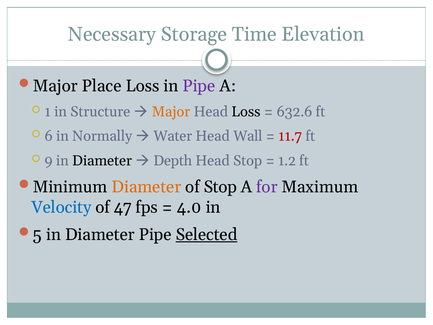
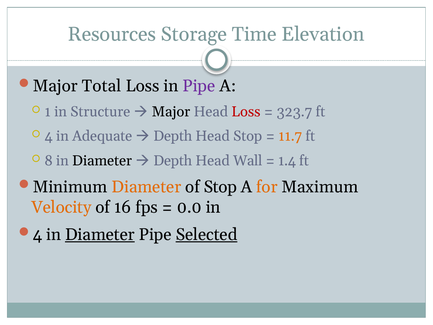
Necessary: Necessary -> Resources
Place: Place -> Total
Major at (171, 112) colour: orange -> black
Loss at (246, 112) colour: black -> red
632.6: 632.6 -> 323.7
6 at (49, 136): 6 -> 4
Normally: Normally -> Adequate
Water at (173, 136): Water -> Depth
Head Wall: Wall -> Stop
11.7 colour: red -> orange
9: 9 -> 8
Head Stop: Stop -> Wall
1.2: 1.2 -> 1.4
for colour: purple -> orange
Velocity colour: blue -> orange
47: 47 -> 16
4.0: 4.0 -> 0.0
5 at (37, 234): 5 -> 4
Diameter at (100, 234) underline: none -> present
